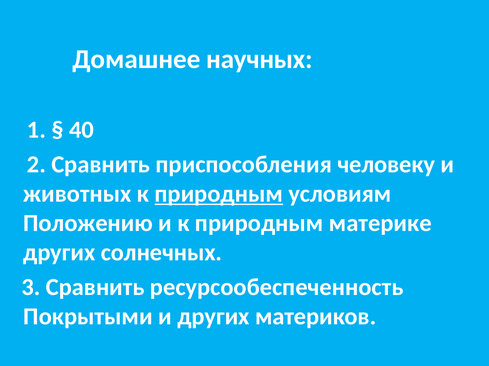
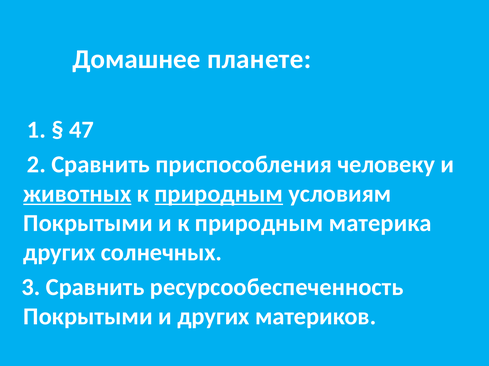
научных: научных -> планете
40: 40 -> 47
животных underline: none -> present
Положению at (88, 224): Положению -> Покрытыми
материке: материке -> материка
